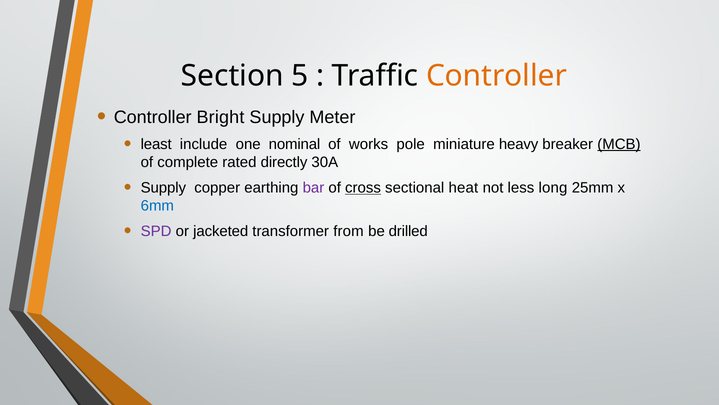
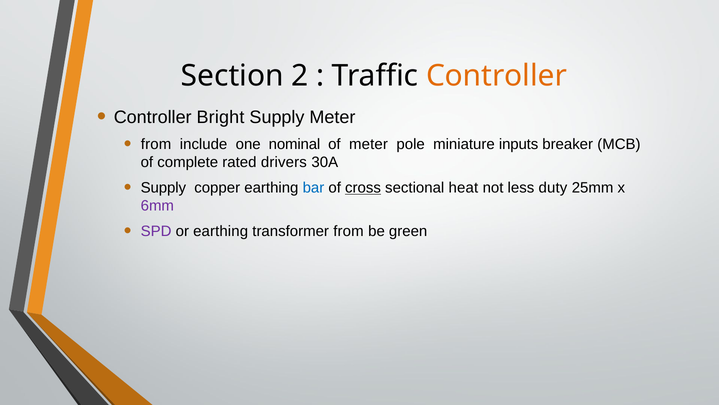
5: 5 -> 2
least at (156, 144): least -> from
of works: works -> meter
heavy: heavy -> inputs
MCB underline: present -> none
directly: directly -> drivers
bar colour: purple -> blue
long: long -> duty
6mm colour: blue -> purple
or jacketed: jacketed -> earthing
drilled: drilled -> green
